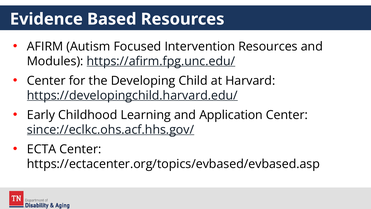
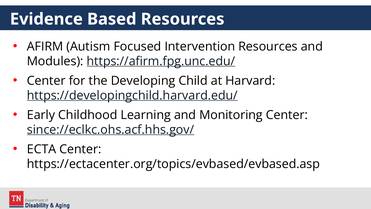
Application: Application -> Monitoring
